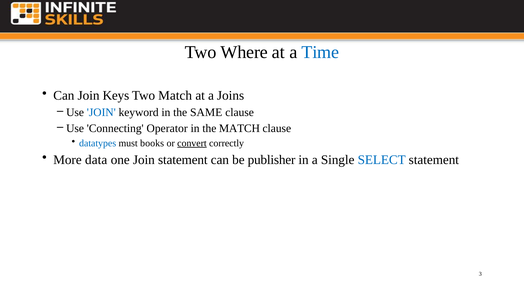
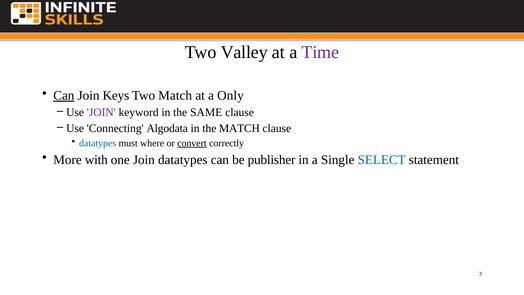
Where: Where -> Valley
Time colour: blue -> purple
Can at (64, 95) underline: none -> present
Joins: Joins -> Only
JOIN at (101, 112) colour: blue -> purple
Operator: Operator -> Algodata
books: books -> where
data: data -> with
Join statement: statement -> datatypes
